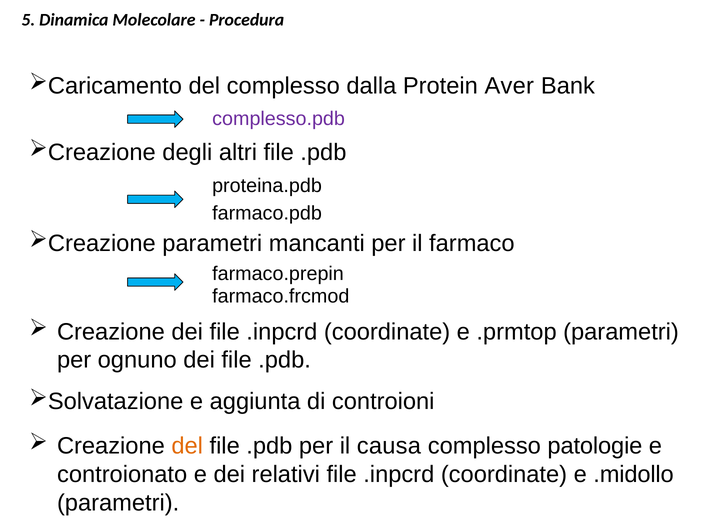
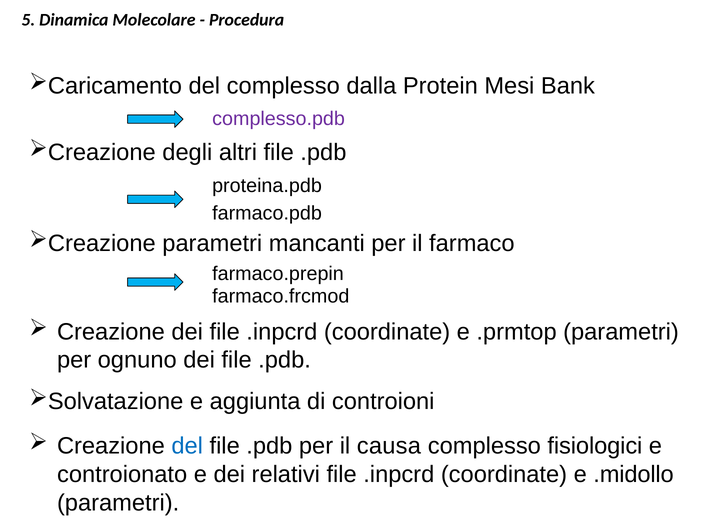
Aver: Aver -> Mesi
del at (187, 446) colour: orange -> blue
patologie: patologie -> fisiologici
